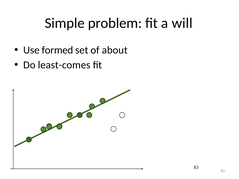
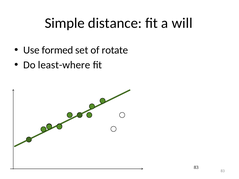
problem: problem -> distance
about: about -> rotate
least-comes: least-comes -> least-where
